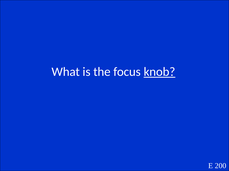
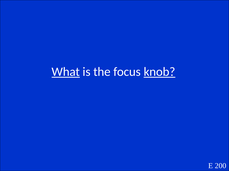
What underline: none -> present
